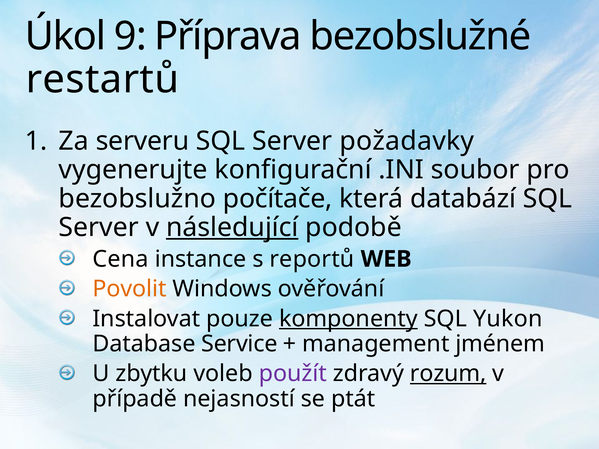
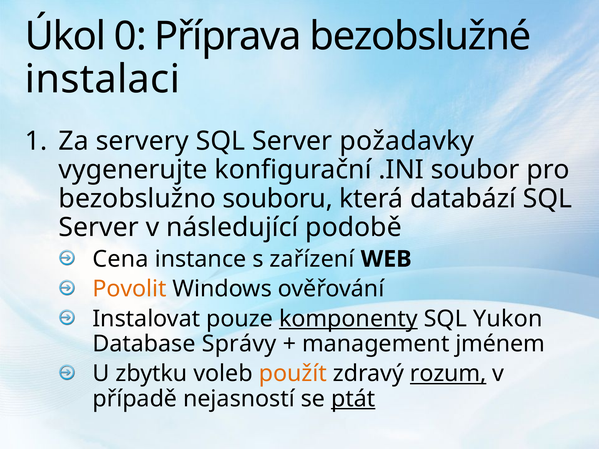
9: 9 -> 0
restartů: restartů -> instalaci
serveru: serveru -> servery
počítače: počítače -> souboru
následující underline: present -> none
reportů: reportů -> zařízení
Service: Service -> Správy
použít colour: purple -> orange
ptát underline: none -> present
